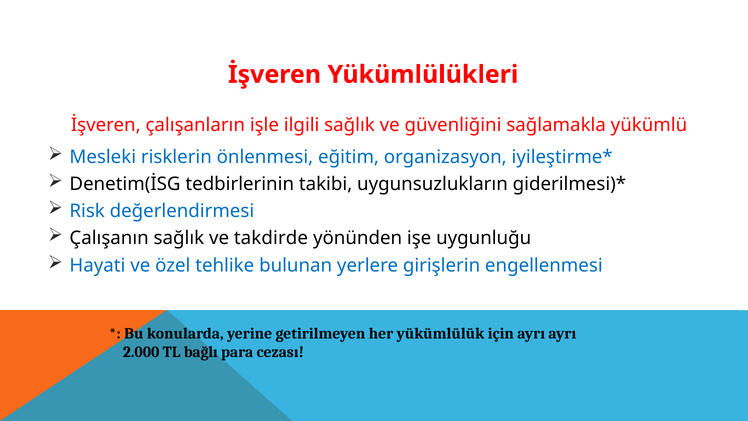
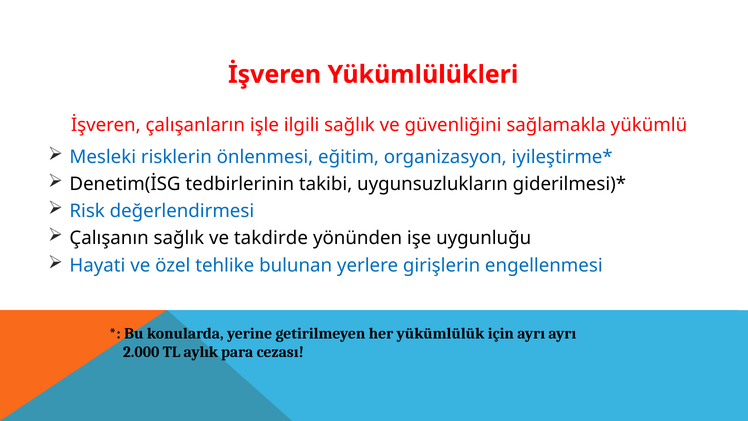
bağlı: bağlı -> aylık
